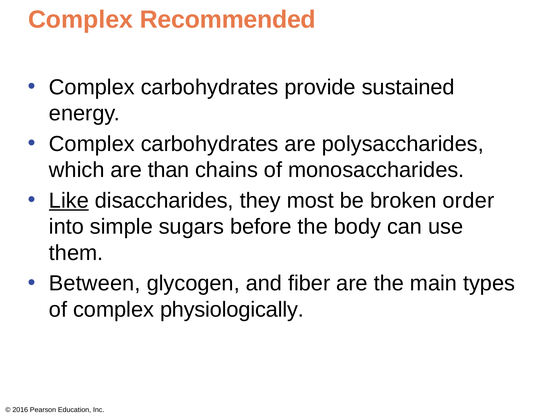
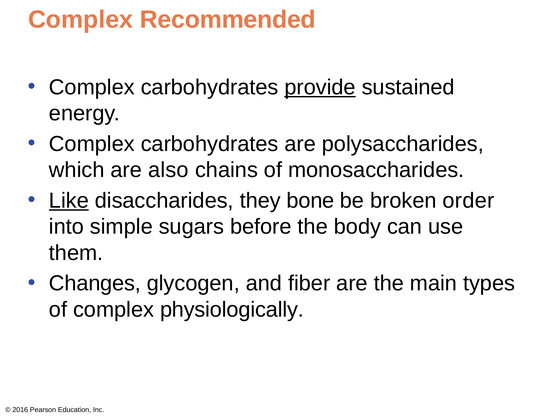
provide underline: none -> present
than: than -> also
most: most -> bone
Between: Between -> Changes
